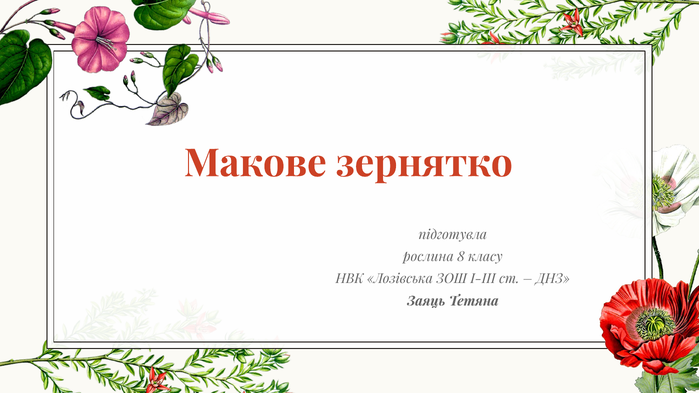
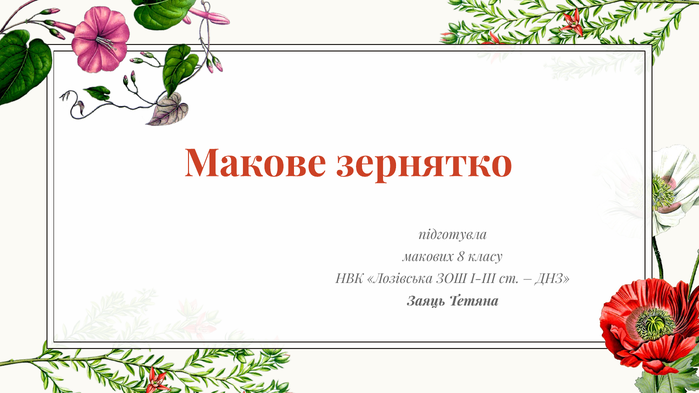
рослина: рослина -> макових
